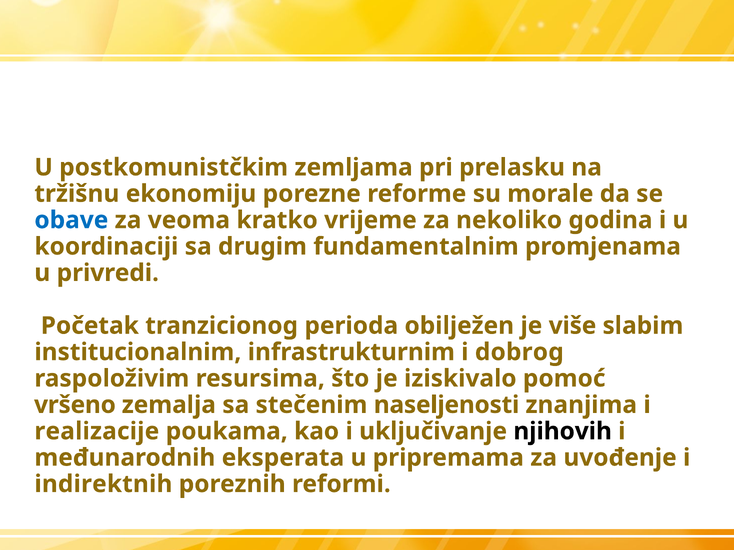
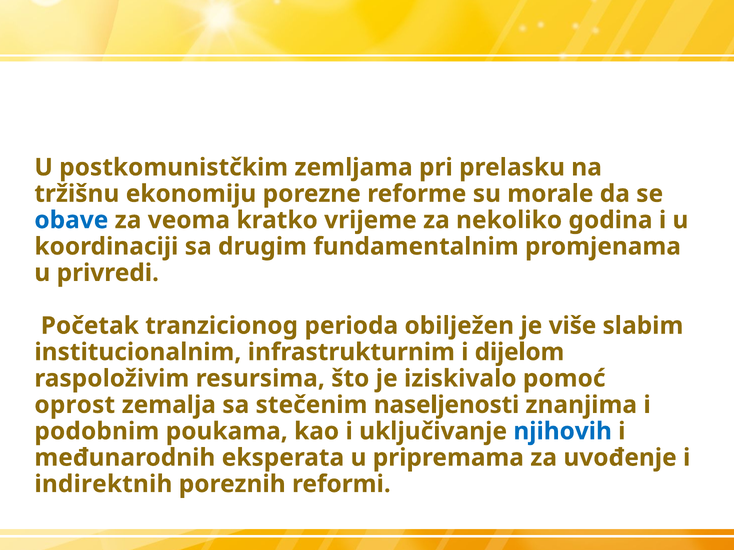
dobrog: dobrog -> dijelom
vršeno: vršeno -> oprost
realizacije: realizacije -> podobnim
njihovih colour: black -> blue
